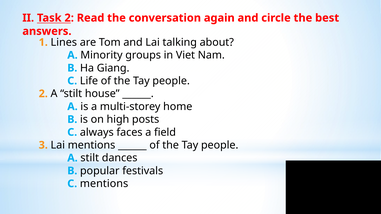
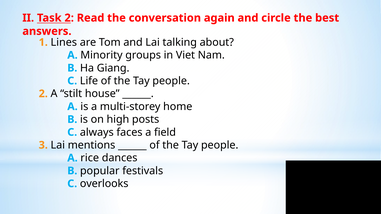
stilt at (90, 158): stilt -> rice
C mentions: mentions -> overlooks
